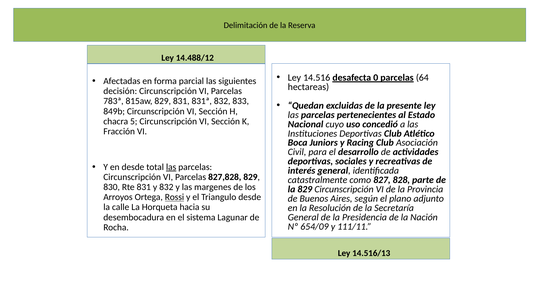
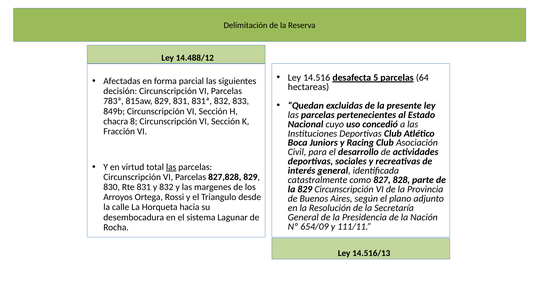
0: 0 -> 5
5: 5 -> 8
en desde: desde -> virtud
Rossi underline: present -> none
